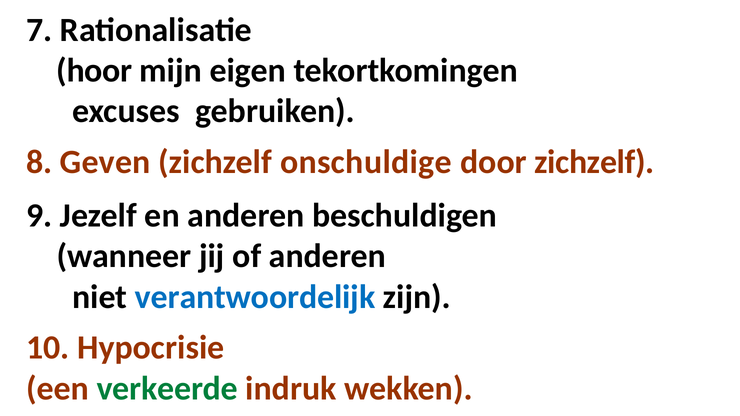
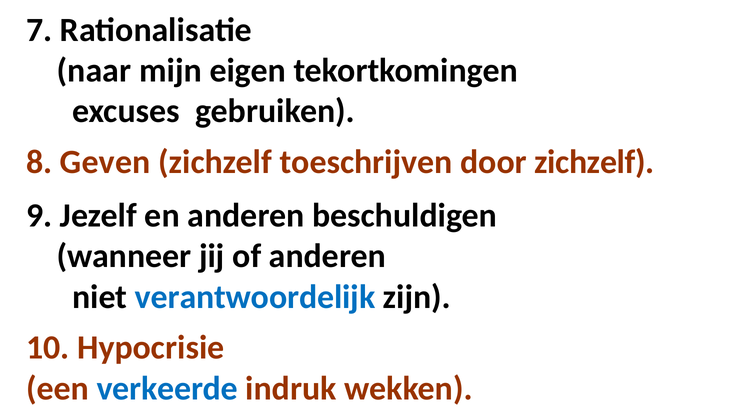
hoor: hoor -> naar
onschuldige: onschuldige -> toeschrijven
verkeerde colour: green -> blue
